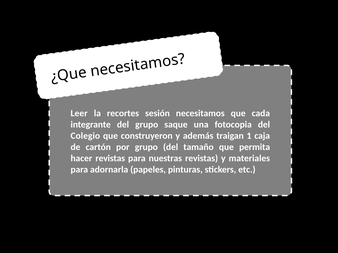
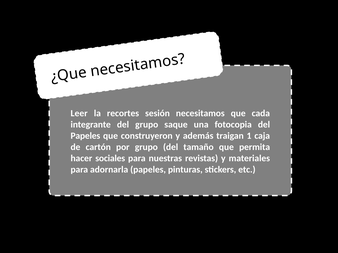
Colegio at (85, 136): Colegio -> Papeles
hacer revistas: revistas -> sociales
